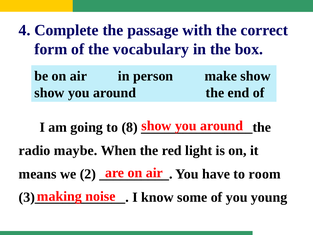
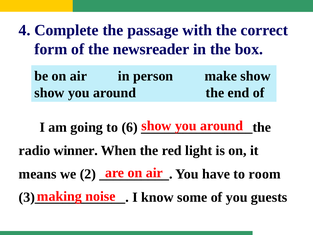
vocabulary: vocabulary -> newsreader
8: 8 -> 6
maybe: maybe -> winner
young: young -> guests
